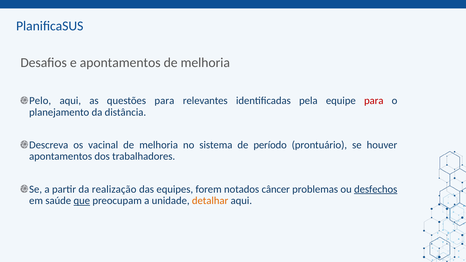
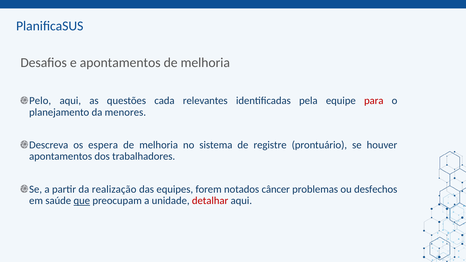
questões para: para -> cada
distância: distância -> menores
vacinal: vacinal -> espera
período: período -> registre
desfechos underline: present -> none
detalhar colour: orange -> red
